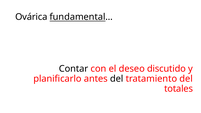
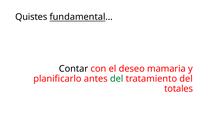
Ovárica: Ovárica -> Quistes
discutido: discutido -> mamaria
del at (117, 79) colour: black -> green
